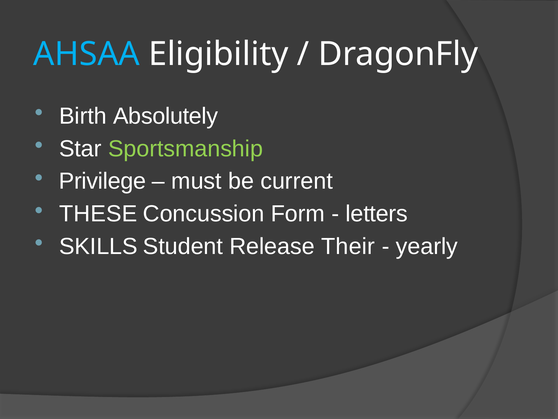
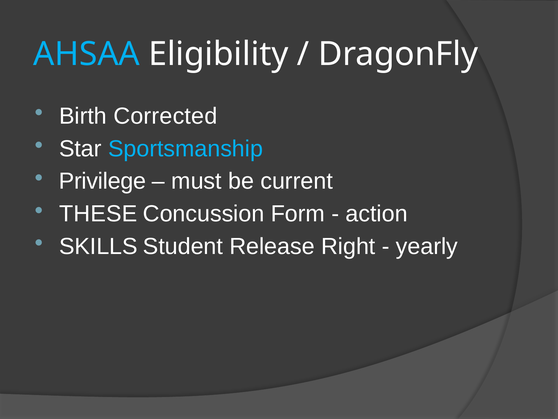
Absolutely: Absolutely -> Corrected
Sportsmanship colour: light green -> light blue
letters: letters -> action
Their: Their -> Right
